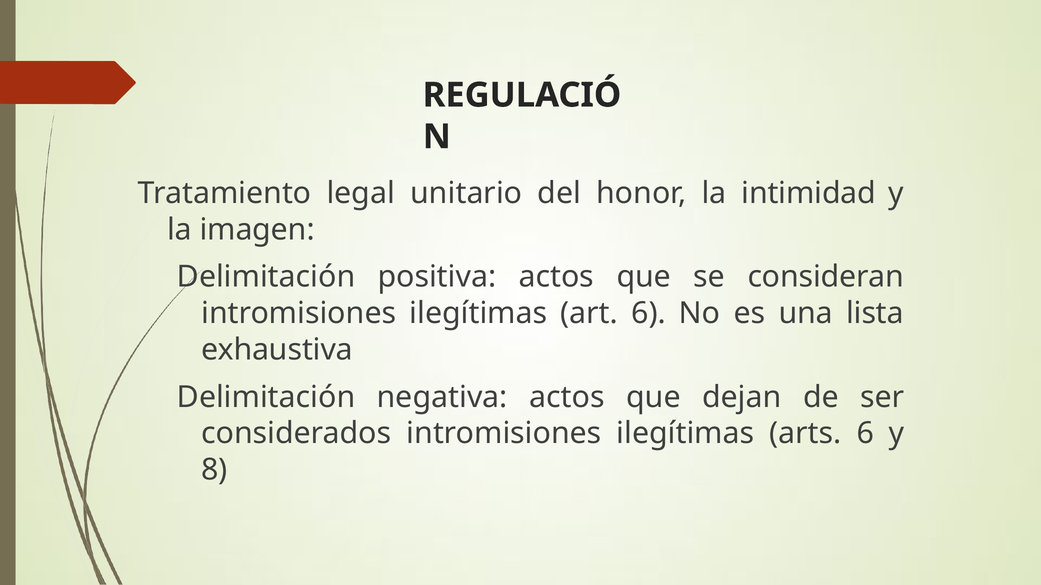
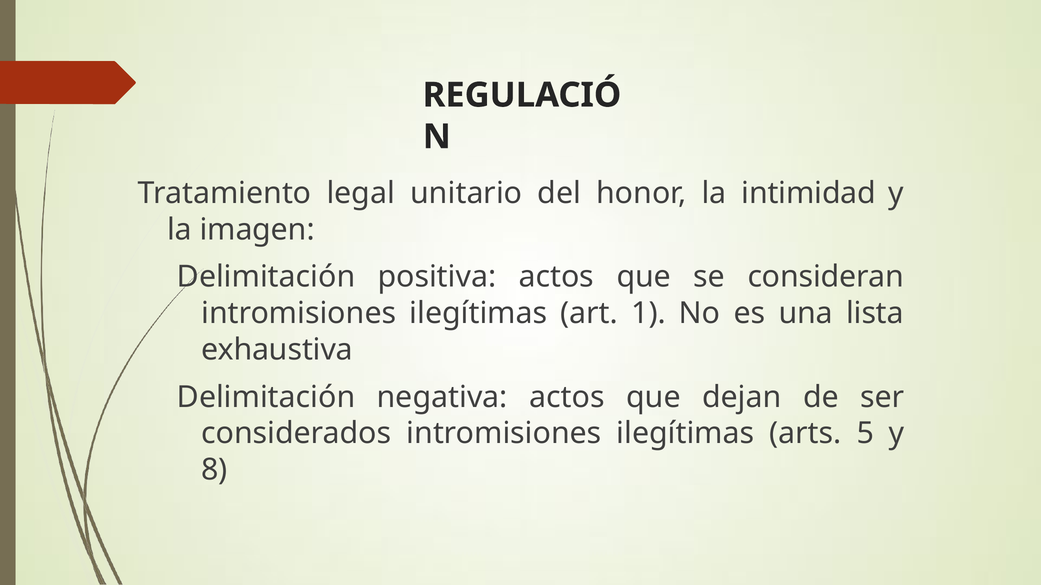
art 6: 6 -> 1
arts 6: 6 -> 5
